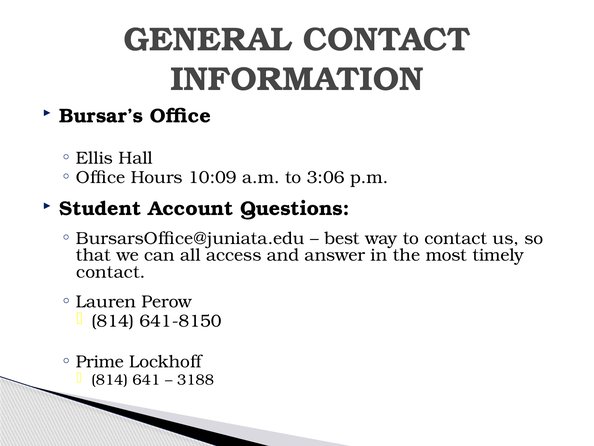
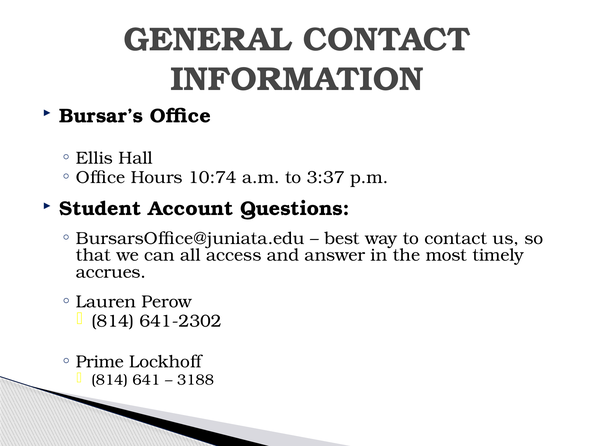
10:09: 10:09 -> 10:74
3:06: 3:06 -> 3:37
contact at (111, 272): contact -> accrues
641-8150: 641-8150 -> 641-2302
